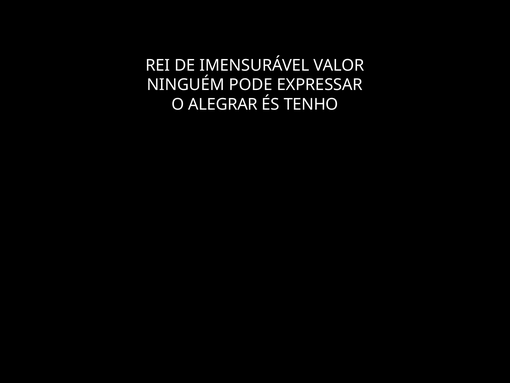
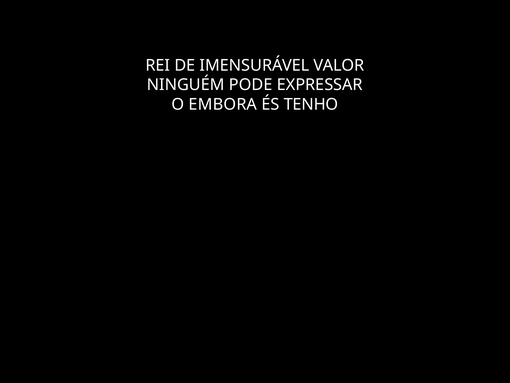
ALEGRAR: ALEGRAR -> EMBORA
